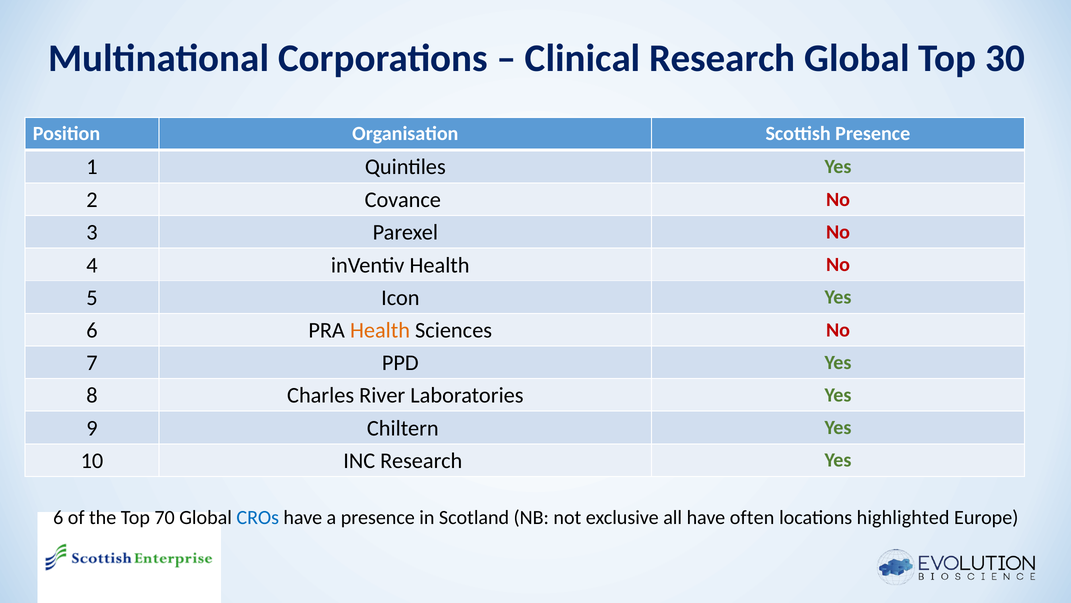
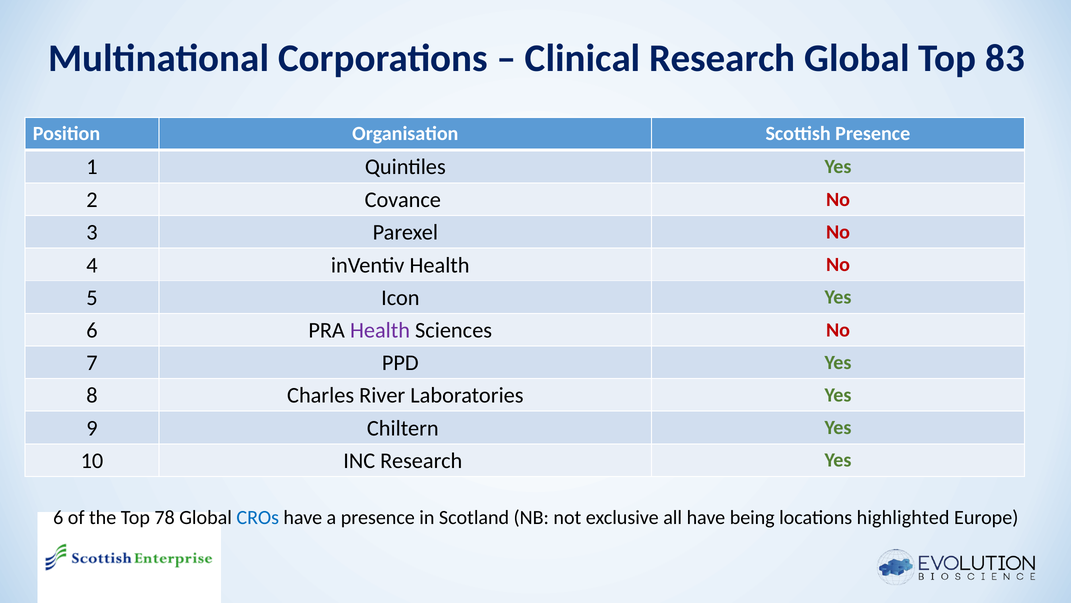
30: 30 -> 83
Health at (380, 330) colour: orange -> purple
70: 70 -> 78
often: often -> being
